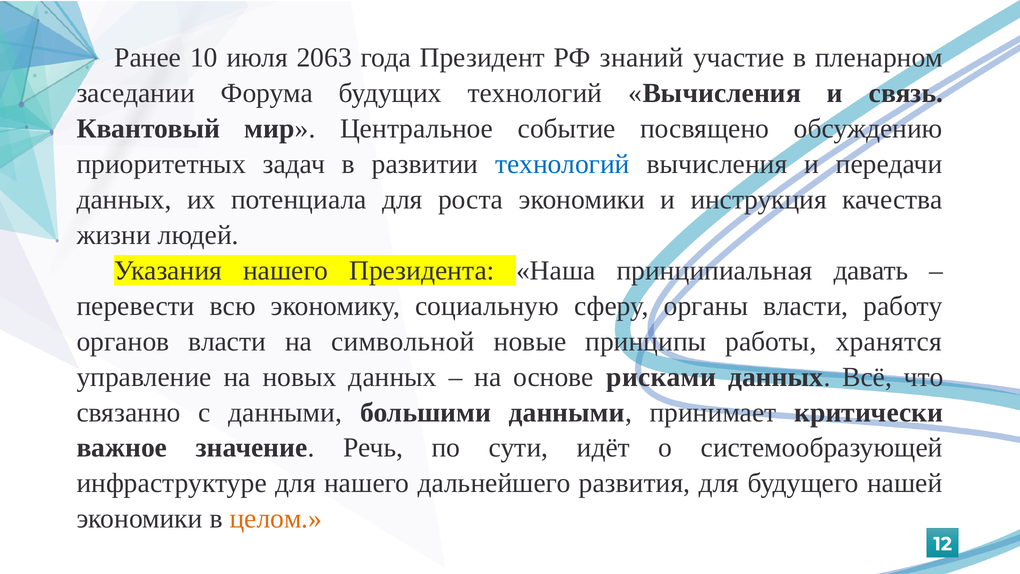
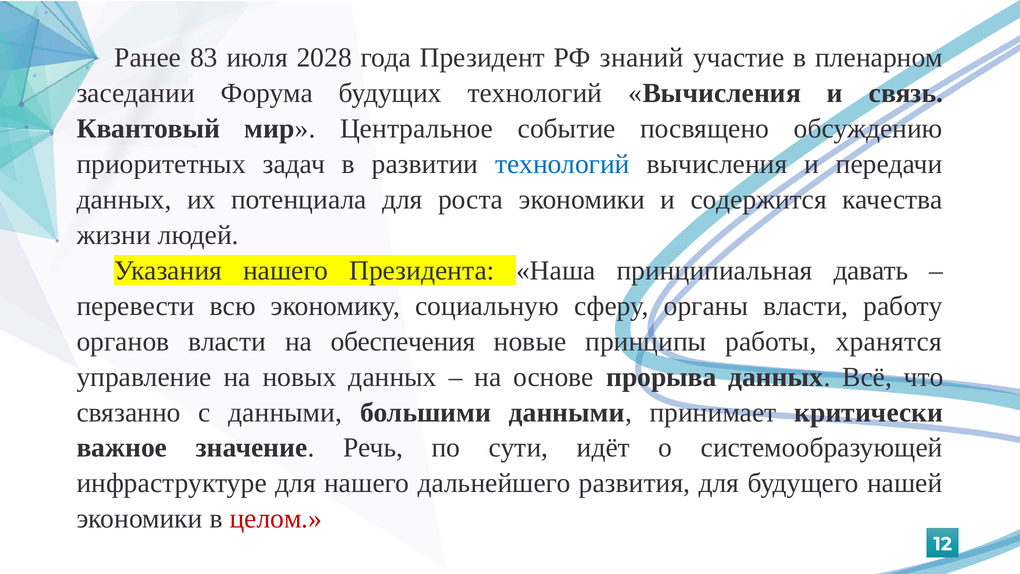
10: 10 -> 83
2063: 2063 -> 2028
инструкция: инструкция -> содержится
символьной: символьной -> обеспечения
рисками: рисками -> прорыва
целом colour: orange -> red
